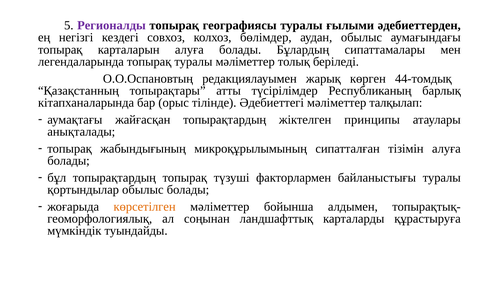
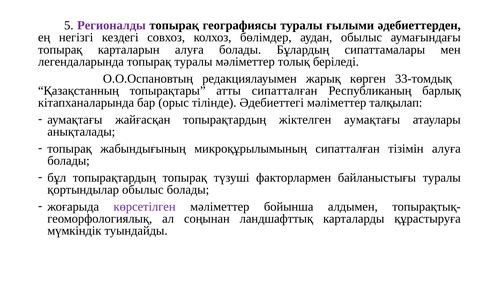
44-томдық: 44-томдық -> 33-томдық
атты түсірілімдер: түсірілімдер -> сипатталған
жіктелген принципы: принципы -> аумақтағы
көрсетілген colour: orange -> purple
